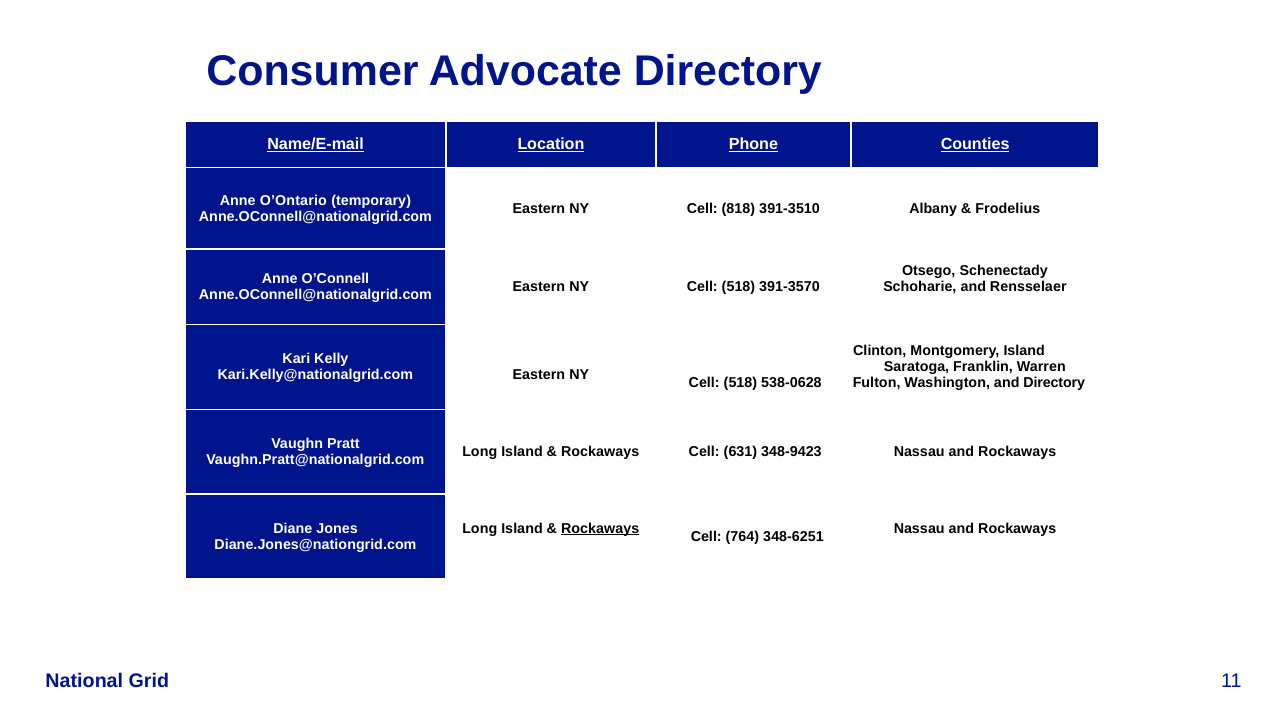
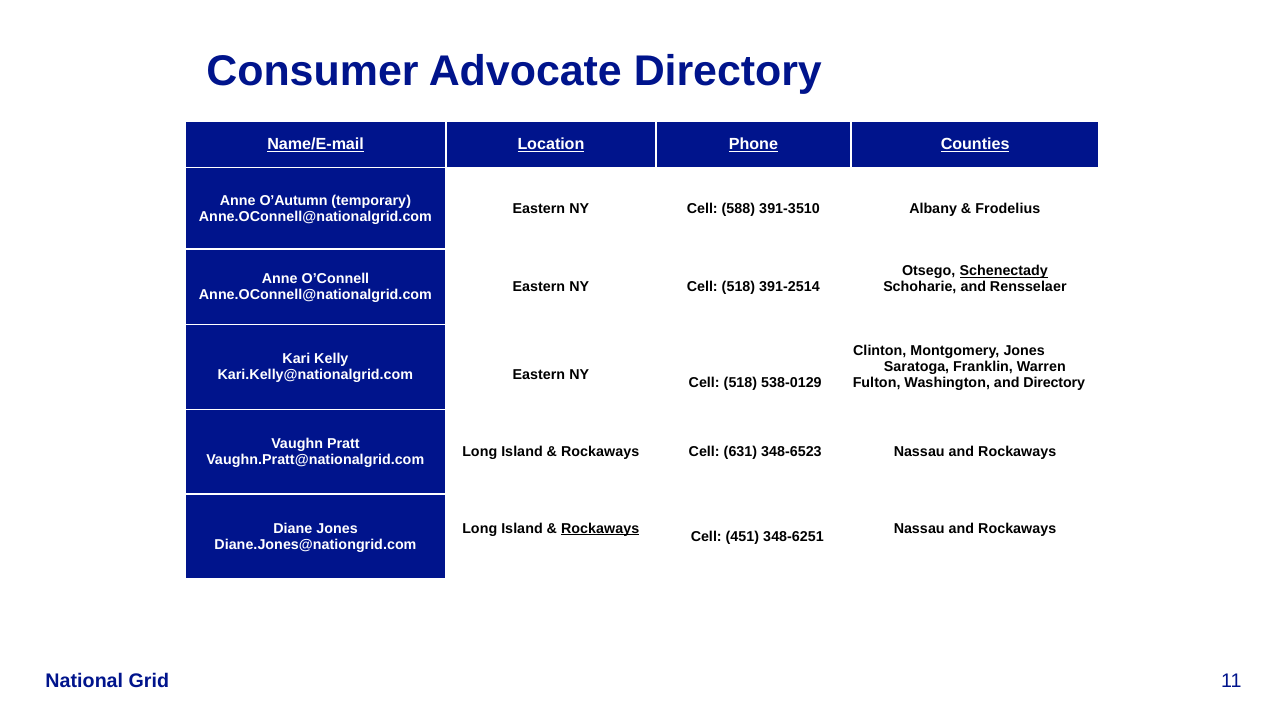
O’Ontario: O’Ontario -> O’Autumn
818: 818 -> 588
Schenectady underline: none -> present
391-3570: 391-3570 -> 391-2514
Montgomery Island: Island -> Jones
538-0628: 538-0628 -> 538-0129
348-9423: 348-9423 -> 348-6523
764: 764 -> 451
